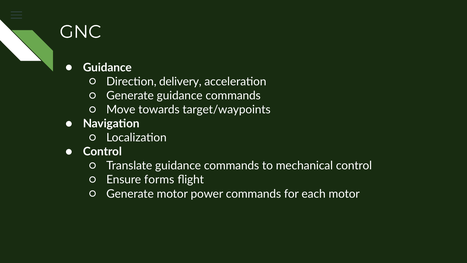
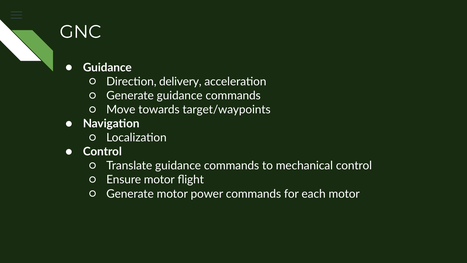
Ensure forms: forms -> motor
